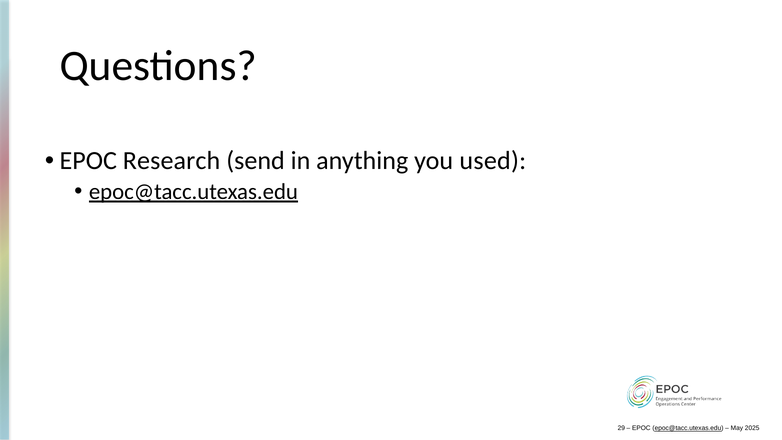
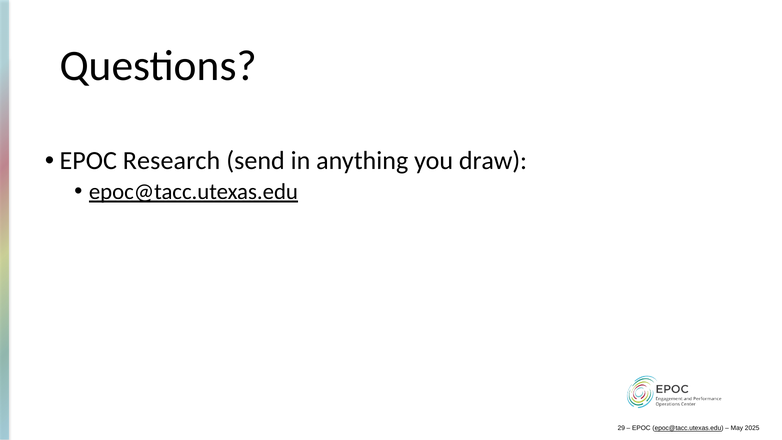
used: used -> draw
